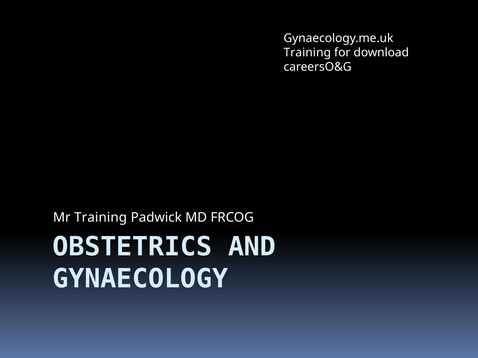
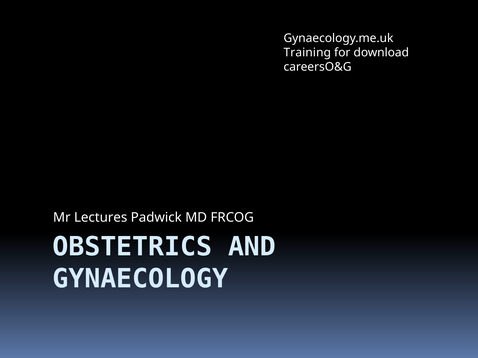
Mr Training: Training -> Lectures
